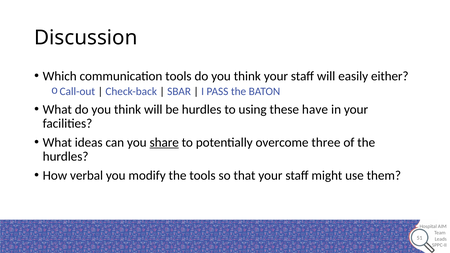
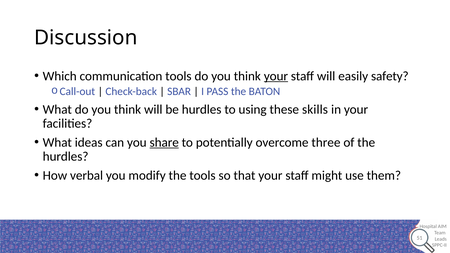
your at (276, 76) underline: none -> present
either: either -> safety
have: have -> skills
